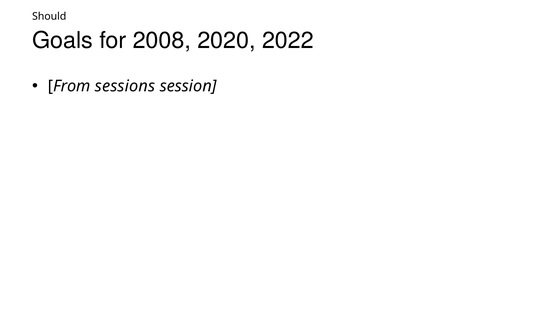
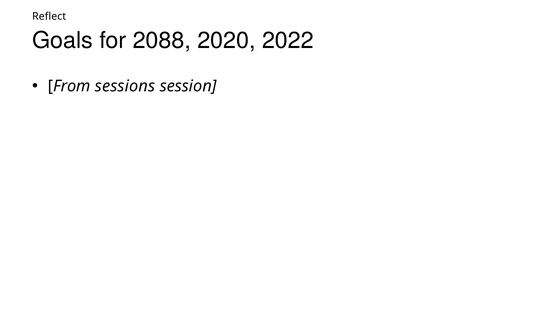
Should: Should -> Reflect
2008: 2008 -> 2088
